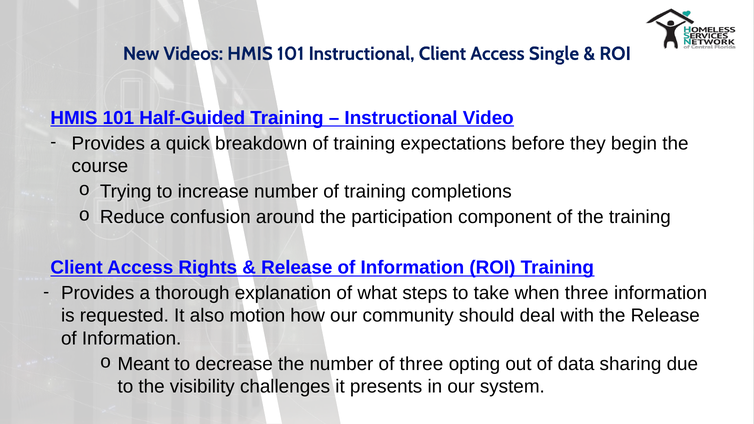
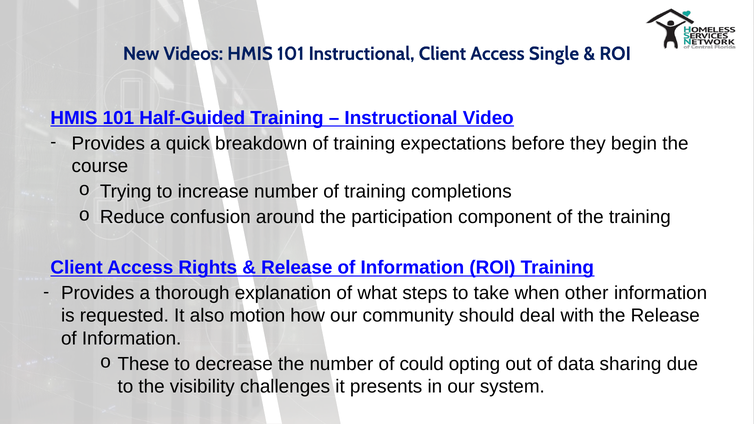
when three: three -> other
Meant: Meant -> These
of three: three -> could
